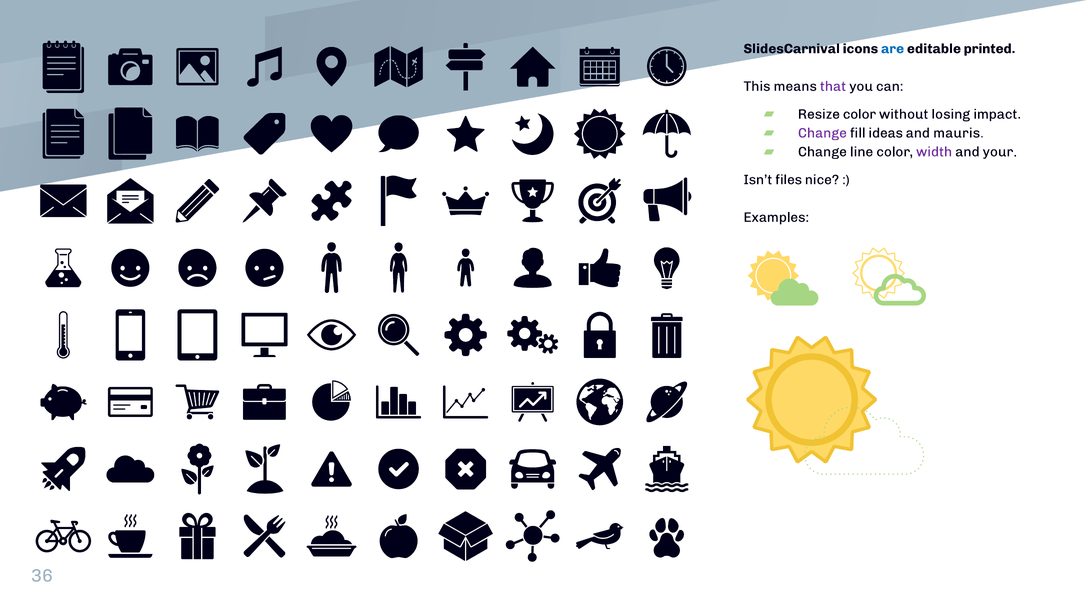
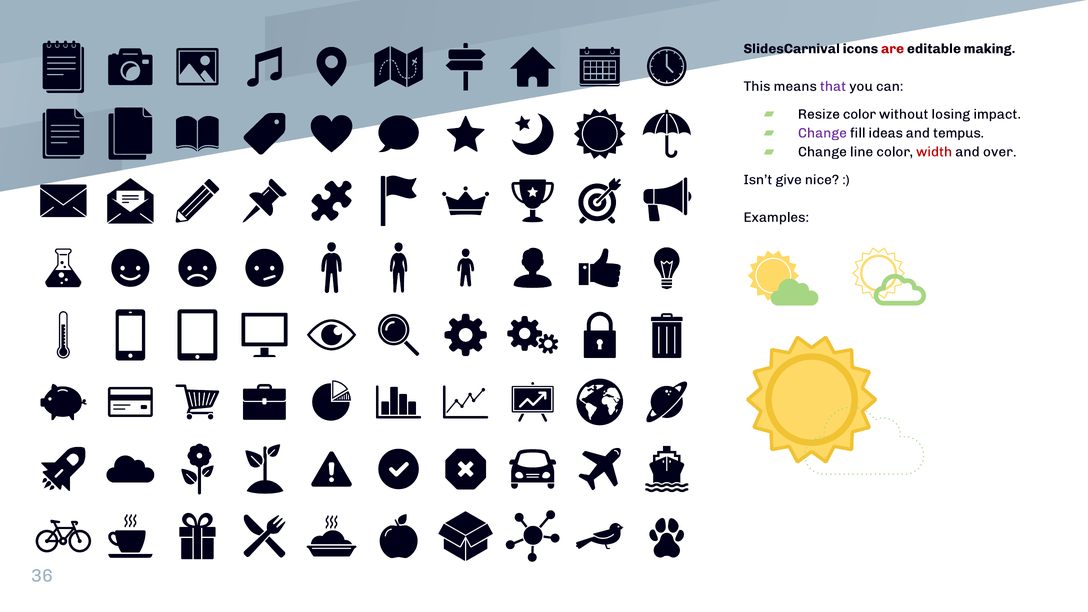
are colour: blue -> red
printed: printed -> making
mauris: mauris -> tempus
width colour: purple -> red
your: your -> over
files: files -> give
